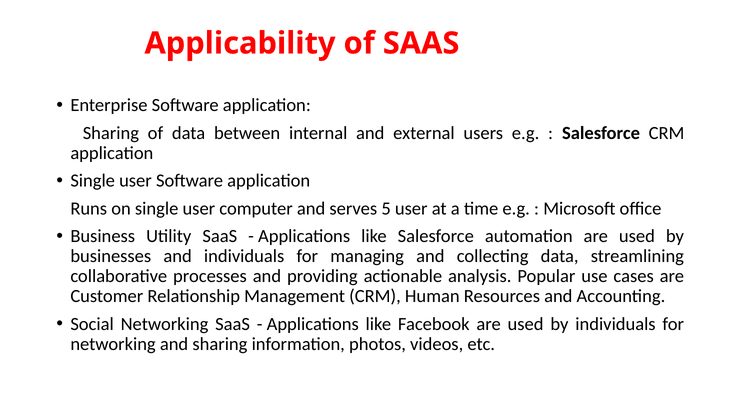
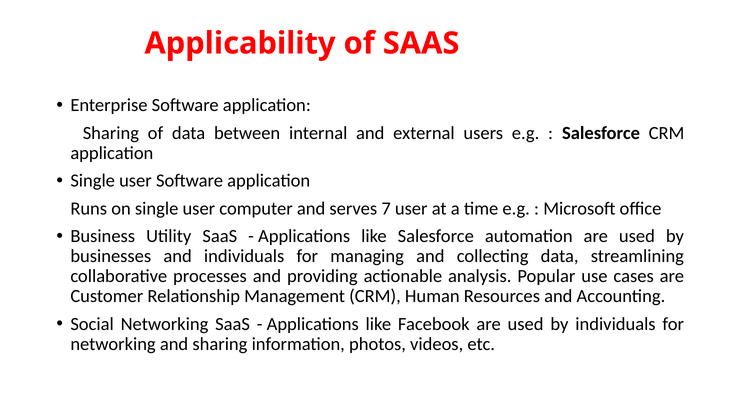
5: 5 -> 7
